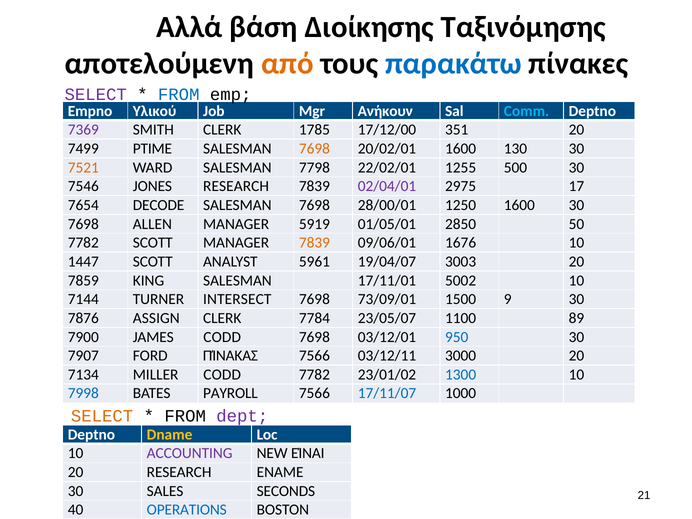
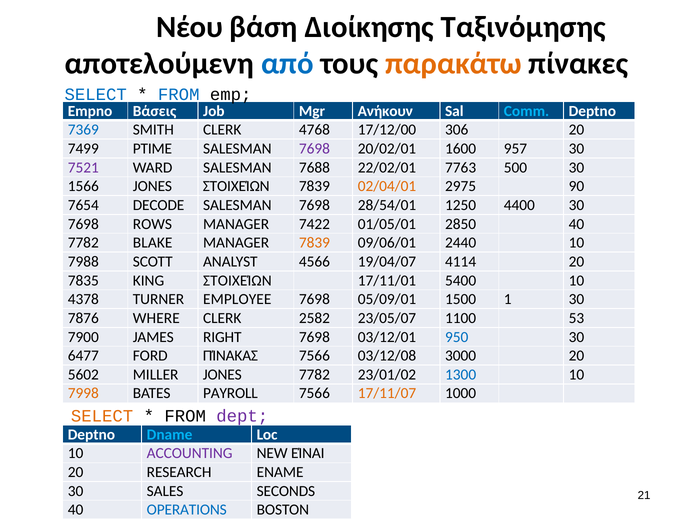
Αλλά: Αλλά -> Νέου
από colour: orange -> blue
παρακάτω colour: blue -> orange
SELECT at (96, 95) colour: purple -> blue
Υλικού: Υλικού -> Βάσεις
7369 colour: purple -> blue
1785: 1785 -> 4768
351: 351 -> 306
7698 at (314, 149) colour: orange -> purple
130: 130 -> 957
7521 colour: orange -> purple
7798: 7798 -> 7688
1255: 1255 -> 7763
7546: 7546 -> 1566
JONES RESEARCH: RESEARCH -> ΣΤΟΙΧΕΊΩΝ
02/04/01 colour: purple -> orange
17: 17 -> 90
28/00/01: 28/00/01 -> 28/54/01
1250 1600: 1600 -> 4400
ALLEN: ALLEN -> ROWS
5919: 5919 -> 7422
2850 50: 50 -> 40
7782 SCOTT: SCOTT -> BLAKE
1676: 1676 -> 2440
1447: 1447 -> 7988
5961: 5961 -> 4566
3003: 3003 -> 4114
7859: 7859 -> 7835
KING SALESMAN: SALESMAN -> ΣΤΟΙΧΕΊΩΝ
5002: 5002 -> 5400
7144: 7144 -> 4378
INTERSECT: INTERSECT -> EMPLOYEE
73/09/01: 73/09/01 -> 05/09/01
9: 9 -> 1
ASSIGN: ASSIGN -> WHERE
7784: 7784 -> 2582
89: 89 -> 53
JAMES CODD: CODD -> RIGHT
7907: 7907 -> 6477
03/12/11: 03/12/11 -> 03/12/08
7134: 7134 -> 5602
MILLER CODD: CODD -> JONES
7998 colour: blue -> orange
17/11/07 colour: blue -> orange
Dname colour: yellow -> light blue
